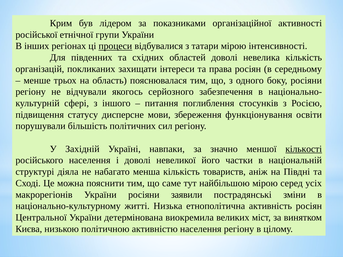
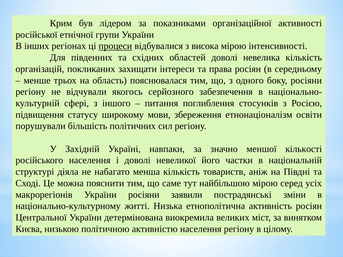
татари: татари -> висока
дисперсне: дисперсне -> широкому
функціонування: функціонування -> етнонаціоналізм
кількості underline: present -> none
